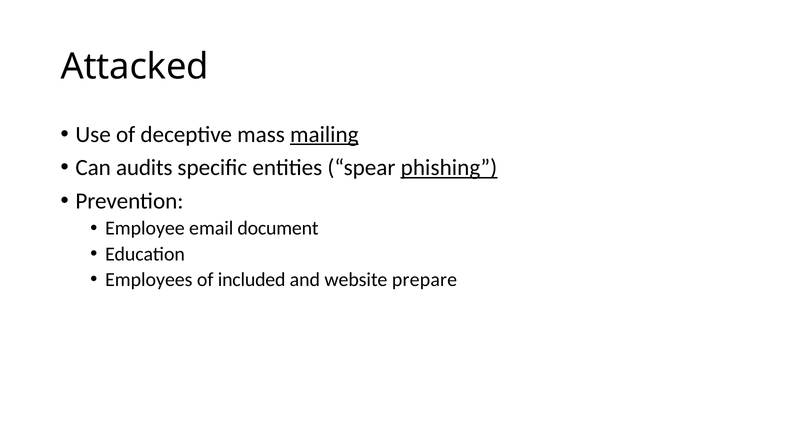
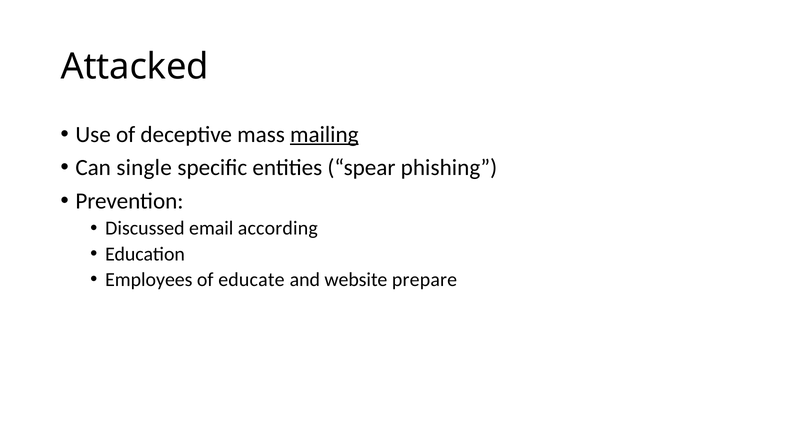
audits: audits -> single
phishing underline: present -> none
Employee: Employee -> Discussed
document: document -> according
included: included -> educate
